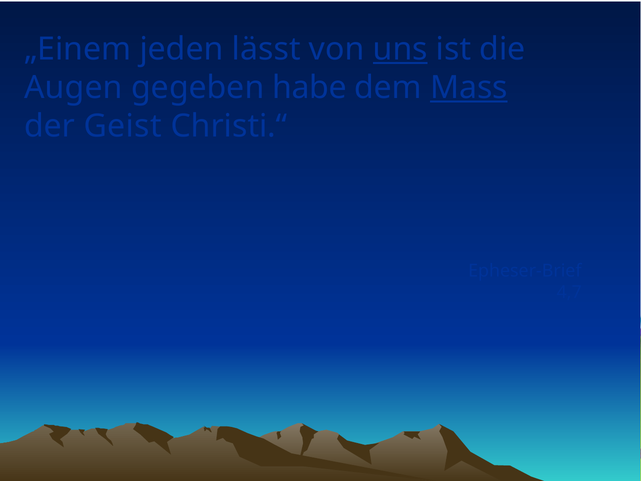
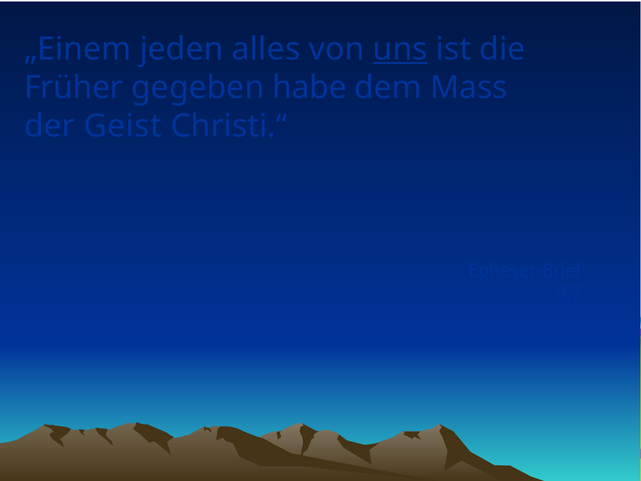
lässt: lässt -> alles
Augen: Augen -> Früher
Mass underline: present -> none
